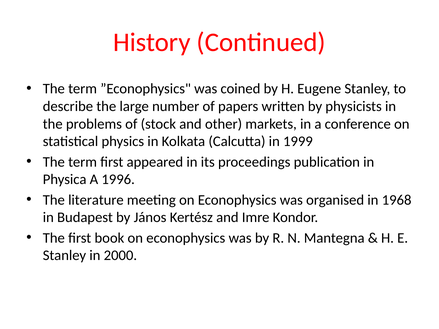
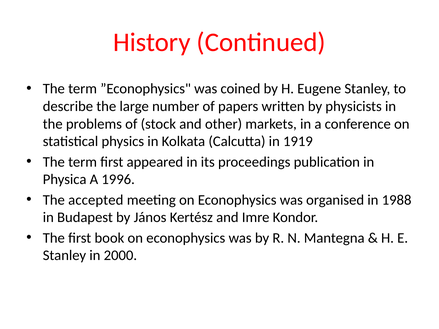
1999: 1999 -> 1919
literature: literature -> accepted
1968: 1968 -> 1988
